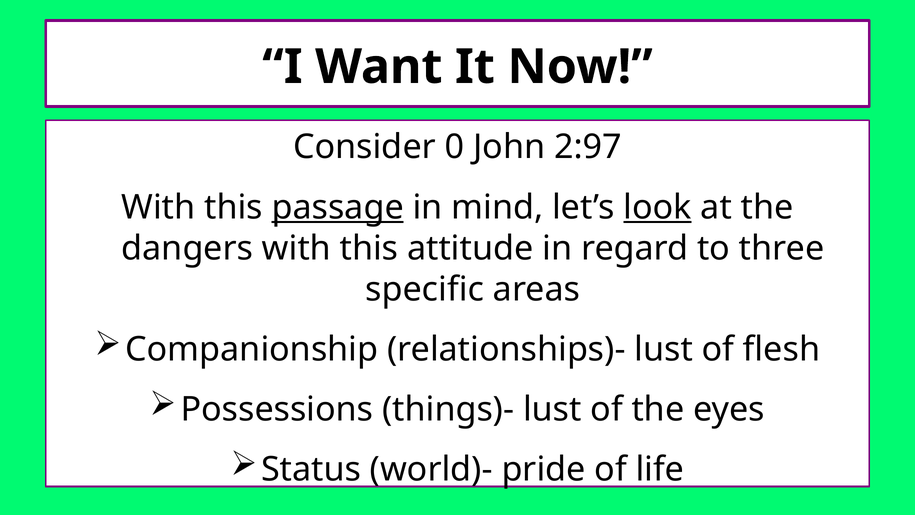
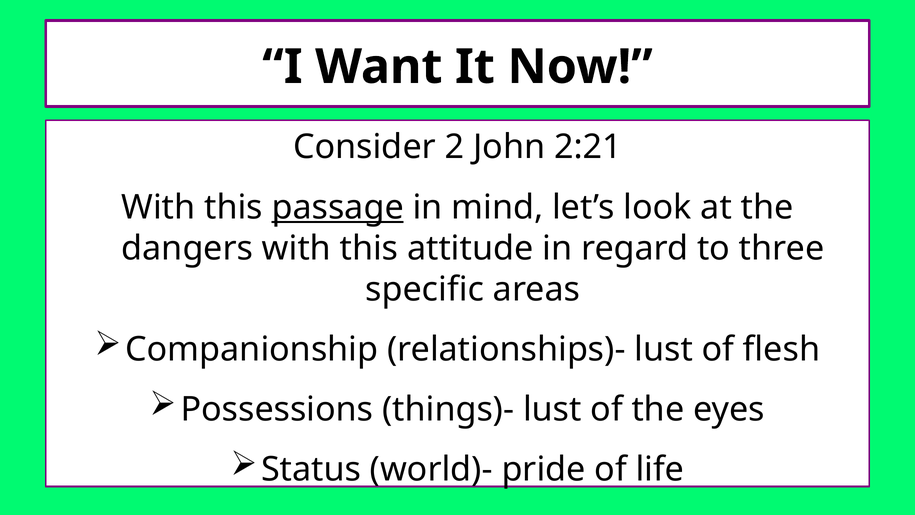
0: 0 -> 2
2:97: 2:97 -> 2:21
look underline: present -> none
